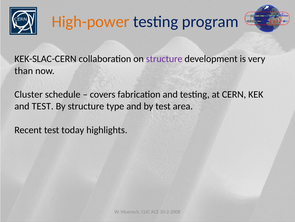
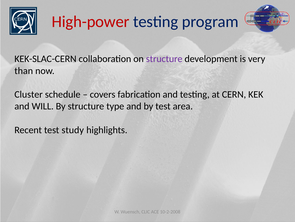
High-power colour: orange -> red
and TEST: TEST -> WILL
today: today -> study
